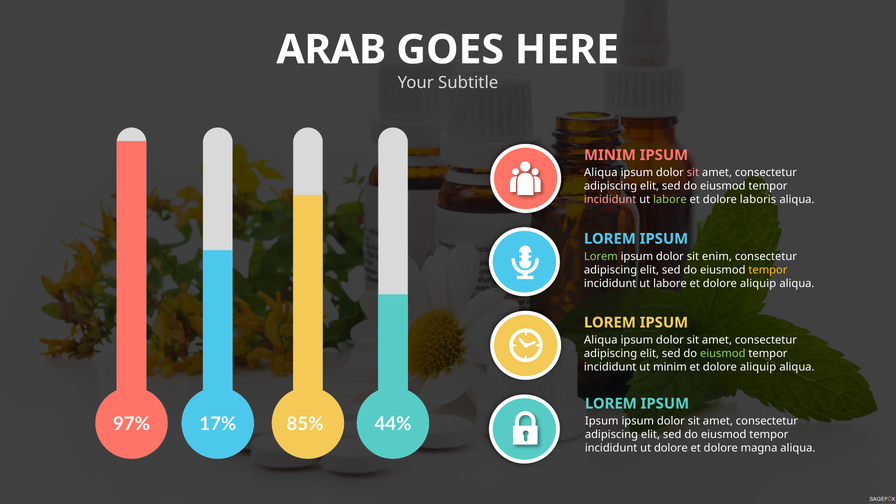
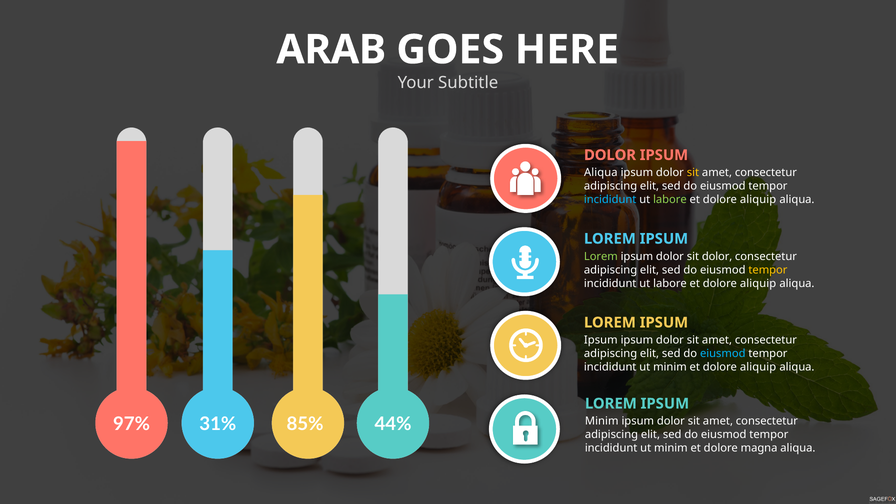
MINIM at (610, 155): MINIM -> DOLOR
sit at (693, 173) colour: pink -> yellow
incididunt at (610, 200) colour: pink -> light blue
laboris at (758, 200): laboris -> aliquip
sit enim: enim -> dolor
Aliqua at (601, 340): Aliqua -> Ipsum
eiusmod at (723, 354) colour: light green -> light blue
17%: 17% -> 31%
Ipsum at (602, 421): Ipsum -> Minim
dolore at (671, 448): dolore -> minim
